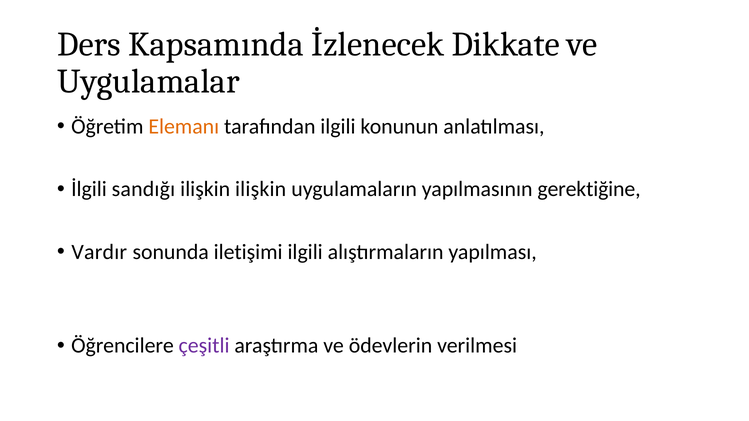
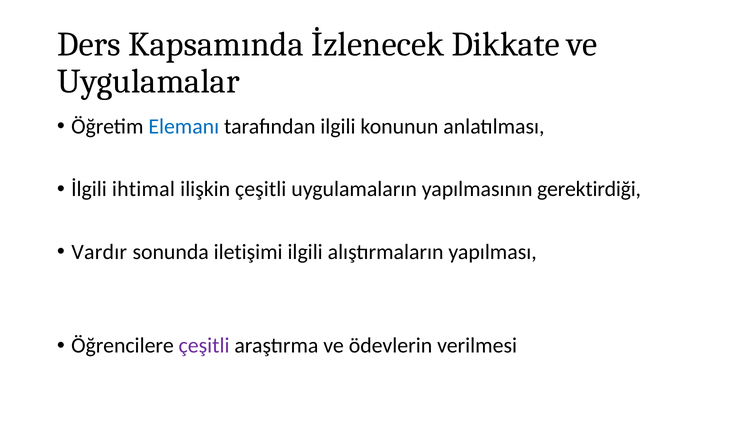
Elemanı colour: orange -> blue
sandığı: sandığı -> ihtimal
ilişkin ilişkin: ilişkin -> çeşitli
gerektiğine: gerektiğine -> gerektirdiği
